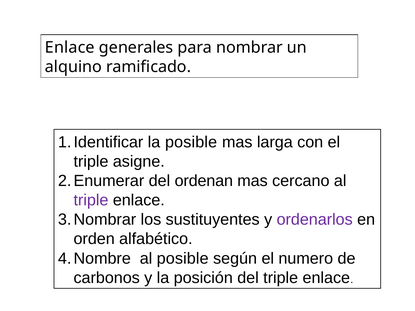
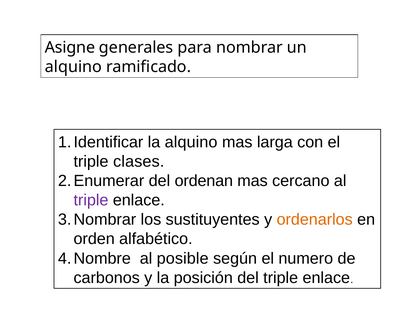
Enlace at (70, 48): Enlace -> Asigne
la posible: posible -> alquino
asigne: asigne -> clases
ordenarlos colour: purple -> orange
